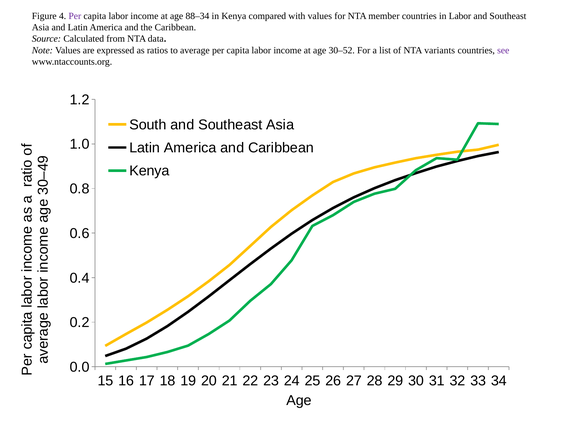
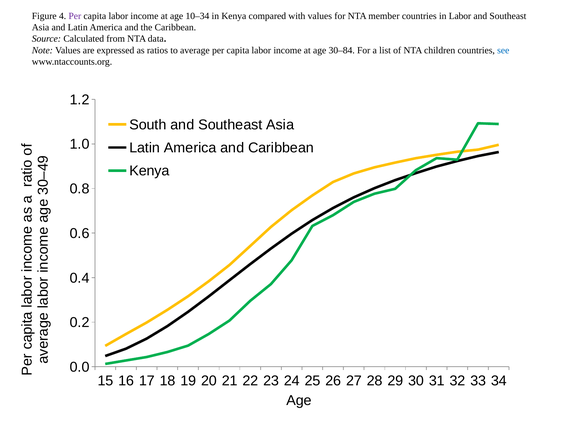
88–34: 88–34 -> 10–34
30–52: 30–52 -> 30–84
variants: variants -> children
see colour: purple -> blue
